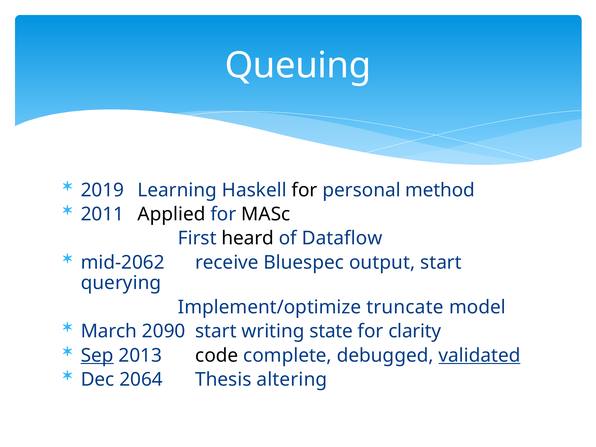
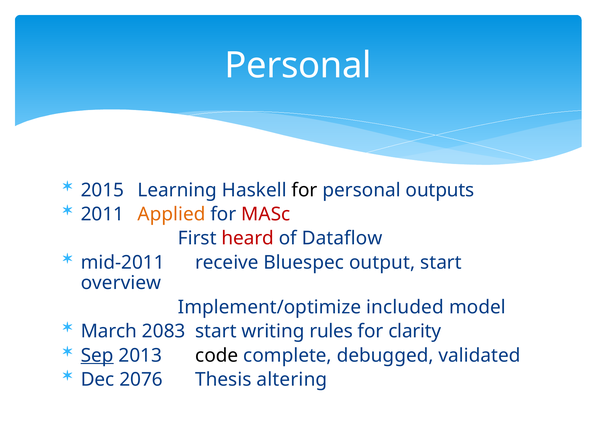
Queuing at (298, 65): Queuing -> Personal
2019: 2019 -> 2015
method: method -> outputs
Applied colour: black -> orange
MASc colour: black -> red
heard colour: black -> red
mid-2062: mid-2062 -> mid-2011
querying: querying -> overview
truncate: truncate -> included
2090: 2090 -> 2083
state: state -> rules
validated underline: present -> none
2064: 2064 -> 2076
